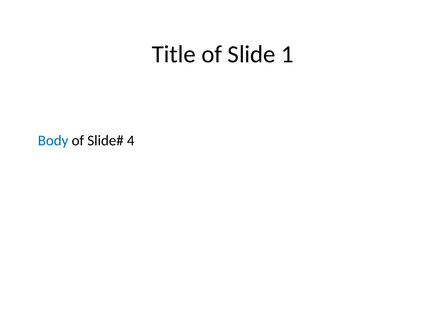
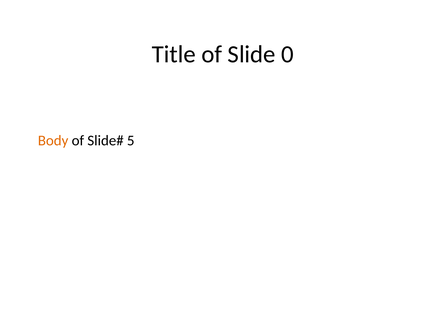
1: 1 -> 0
Body colour: blue -> orange
4: 4 -> 5
